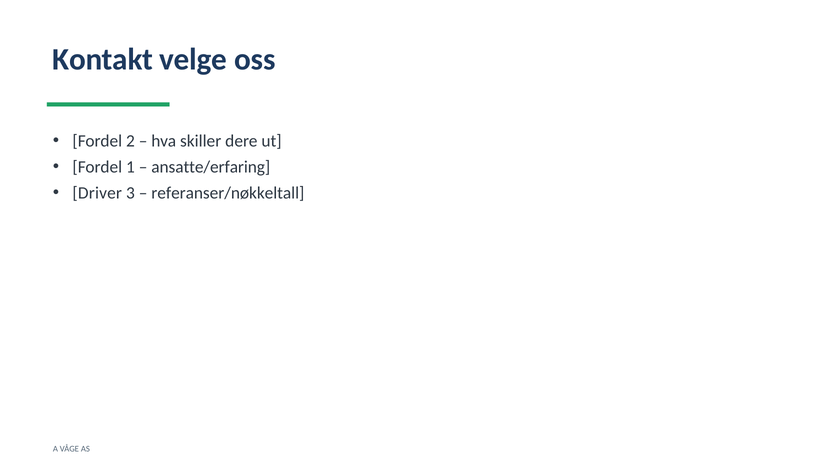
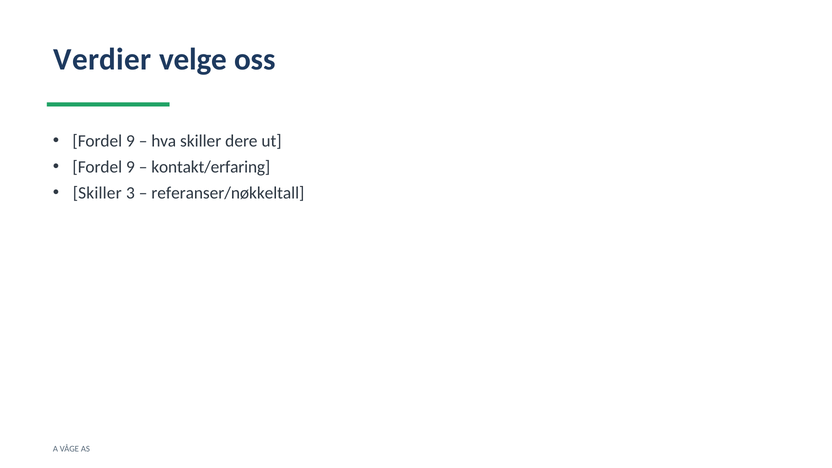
Kontakt: Kontakt -> Verdier
2 at (130, 141): 2 -> 9
1 at (130, 167): 1 -> 9
ansatte/erfaring: ansatte/erfaring -> kontakt/erfaring
Driver at (97, 193): Driver -> Skiller
